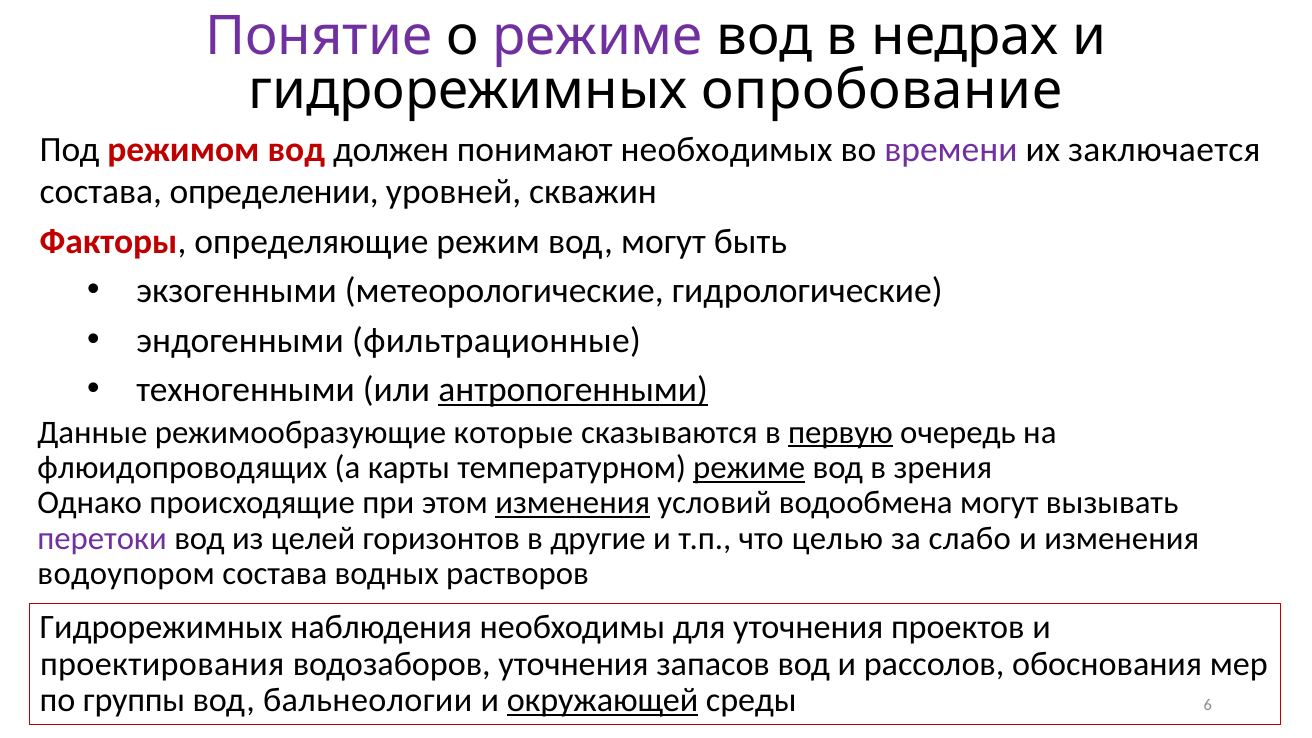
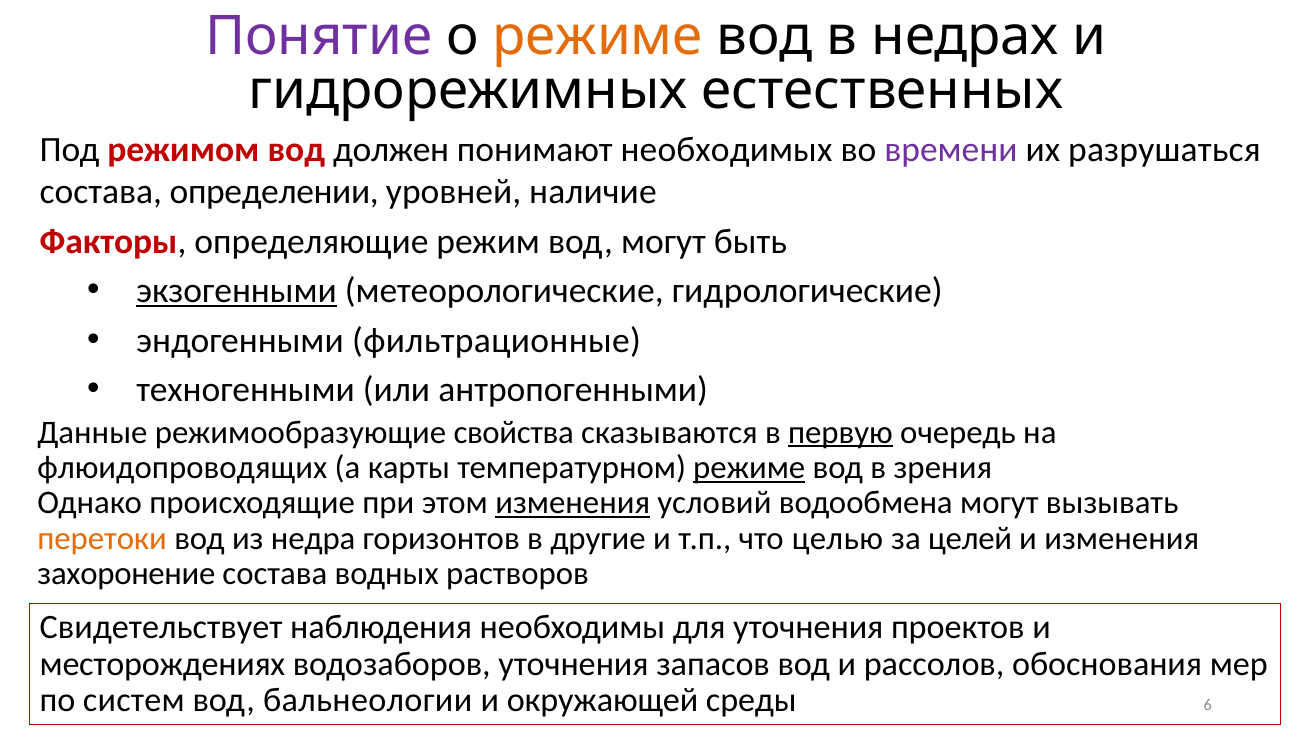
режиме at (598, 36) colour: purple -> orange
опробование: опробование -> естественных
заключается: заключается -> разрушаться
скважин: скважин -> наличие
экзогенными underline: none -> present
антропогенными underline: present -> none
которые: которые -> свойства
перетоки colour: purple -> orange
целей: целей -> недра
слабо: слабо -> целей
водоупором: водоупором -> захоронение
Гидрорежимных at (161, 627): Гидрорежимных -> Свидетельствует
проектирования: проектирования -> месторождениях
группы: группы -> систем
окружающей underline: present -> none
